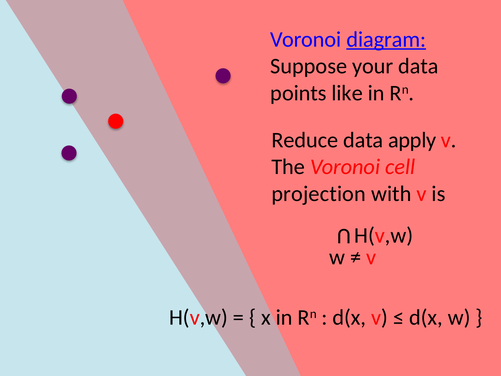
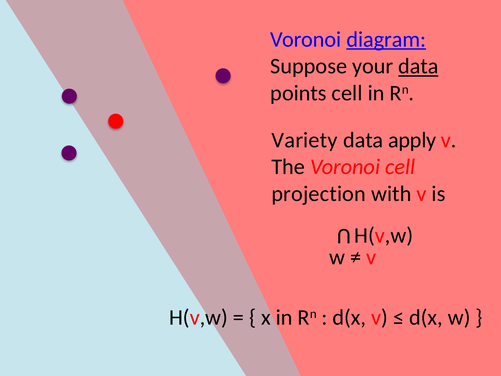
data at (418, 66) underline: none -> present
points like: like -> cell
Reduce: Reduce -> Variety
